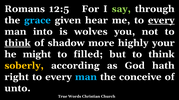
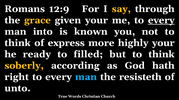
12:5: 12:5 -> 12:9
say colour: light green -> yellow
grace colour: light blue -> yellow
given hear: hear -> your
wolves: wolves -> known
think at (18, 43) underline: present -> none
shadow: shadow -> express
might: might -> ready
conceive: conceive -> resisteth
